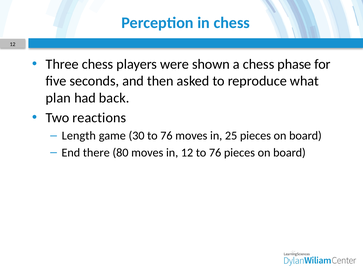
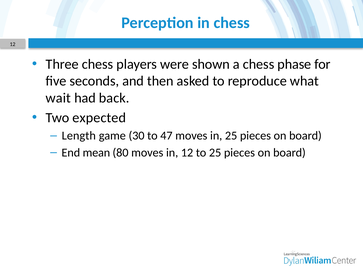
plan: plan -> wait
reactions: reactions -> expected
30 to 76: 76 -> 47
there: there -> mean
12 to 76: 76 -> 25
